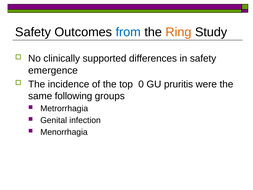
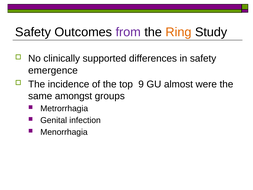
from colour: blue -> purple
0: 0 -> 9
pruritis: pruritis -> almost
following: following -> amongst
